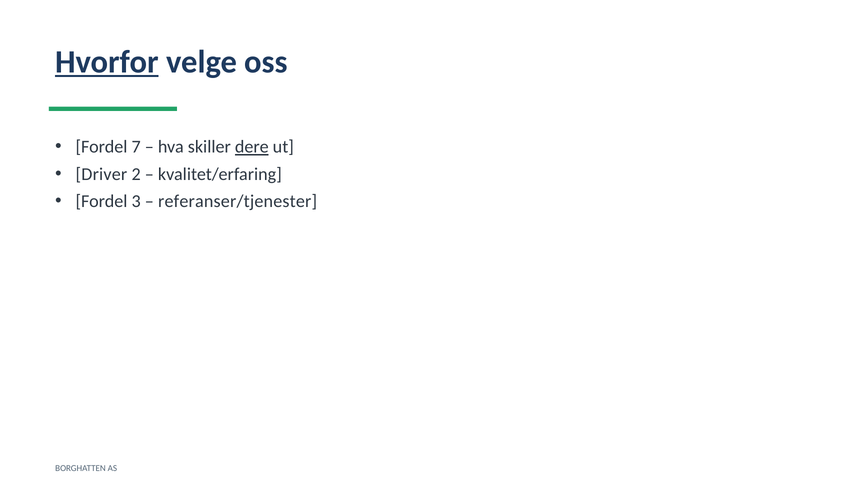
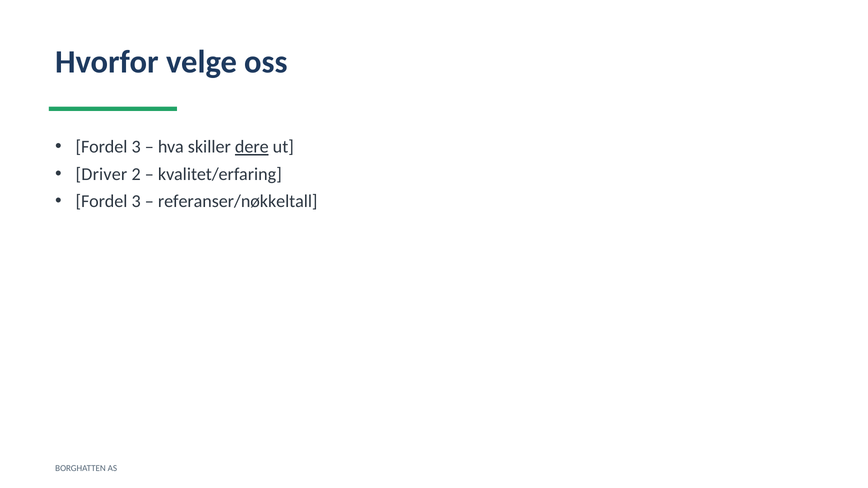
Hvorfor underline: present -> none
7 at (136, 147): 7 -> 3
referanser/tjenester: referanser/tjenester -> referanser/nøkkeltall
